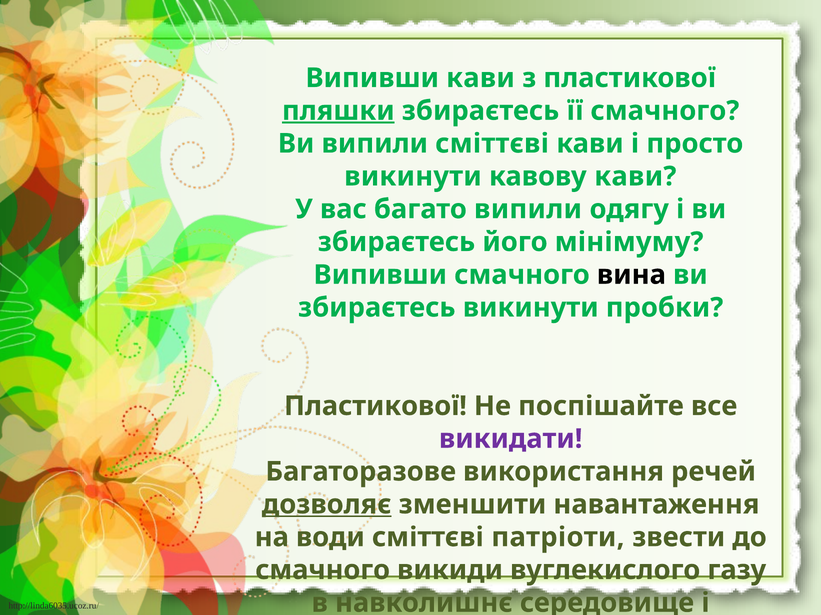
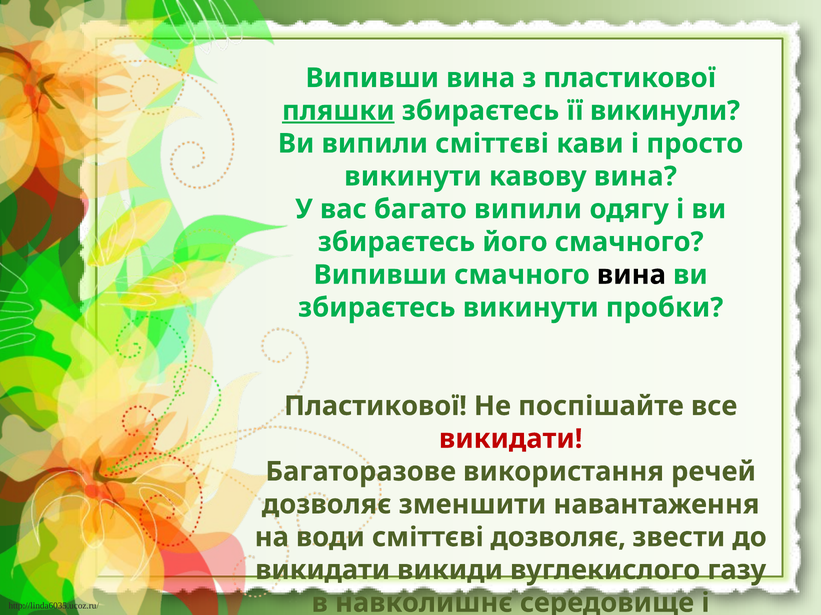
Випивши кави: кави -> вина
її смачного: смачного -> викинули
кавову кави: кави -> вина
його мінімуму: мінімуму -> смачного
викидати at (511, 439) colour: purple -> red
дозволяє at (327, 505) underline: present -> none
сміттєві патріоти: патріоти -> дозволяє
смачного at (323, 571): смачного -> викидати
